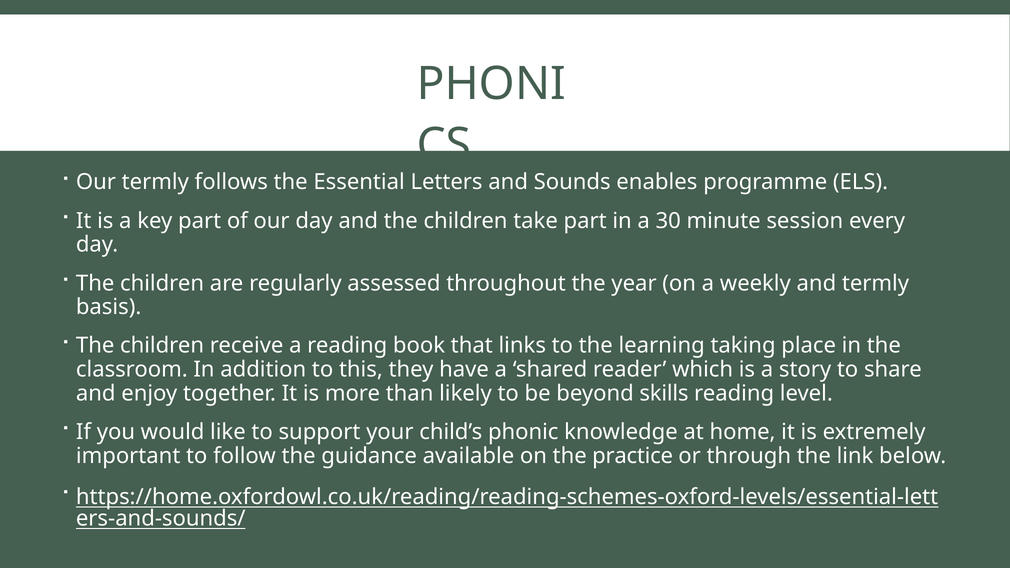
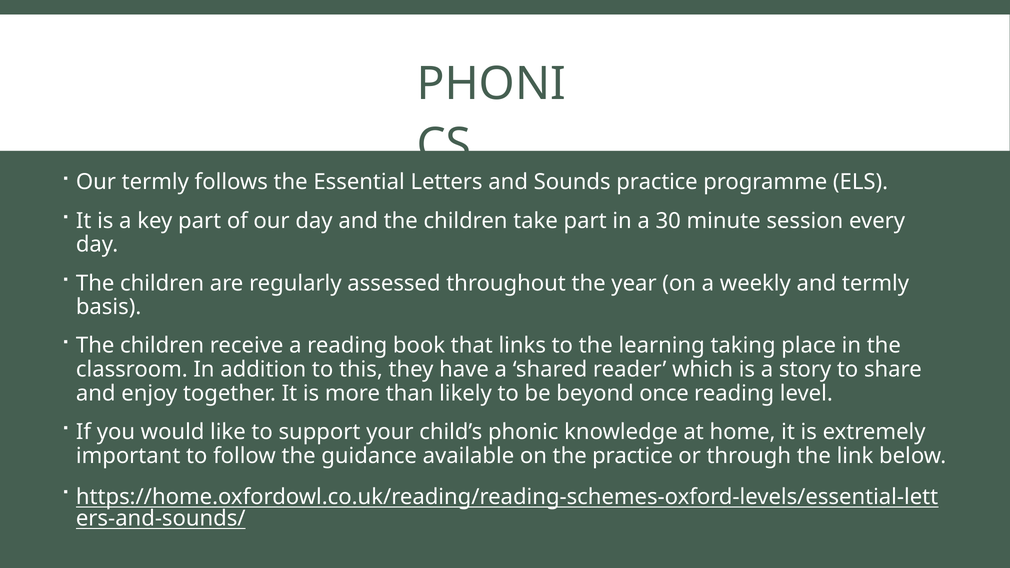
Sounds enables: enables -> practice
skills: skills -> once
